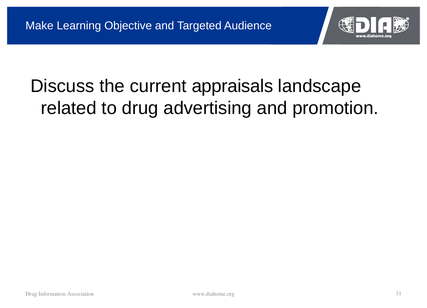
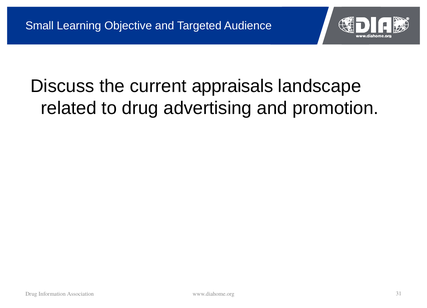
Make: Make -> Small
